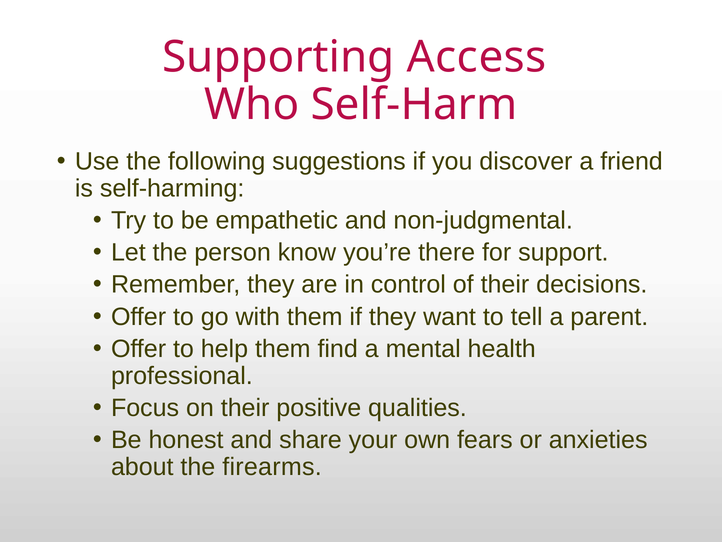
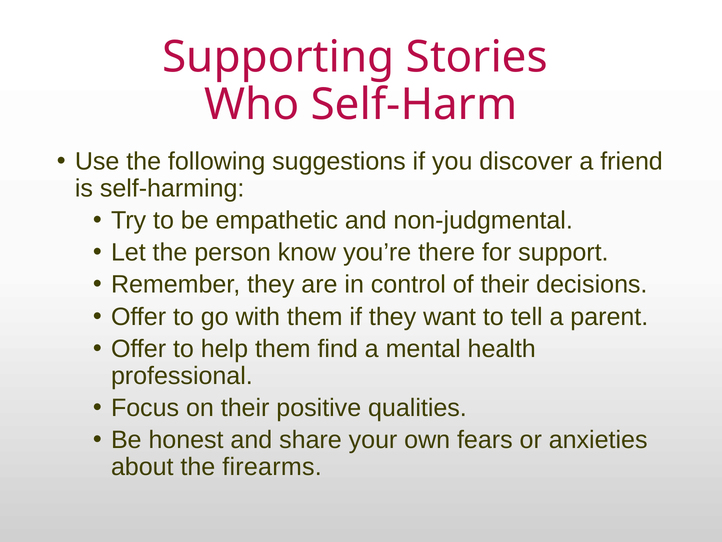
Access: Access -> Stories
